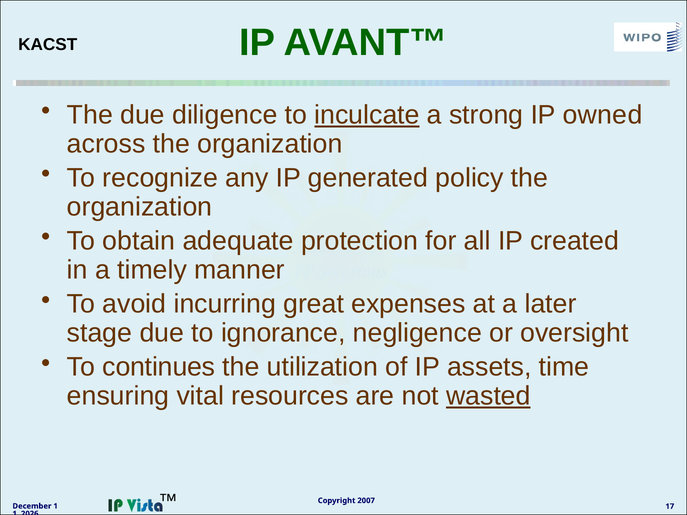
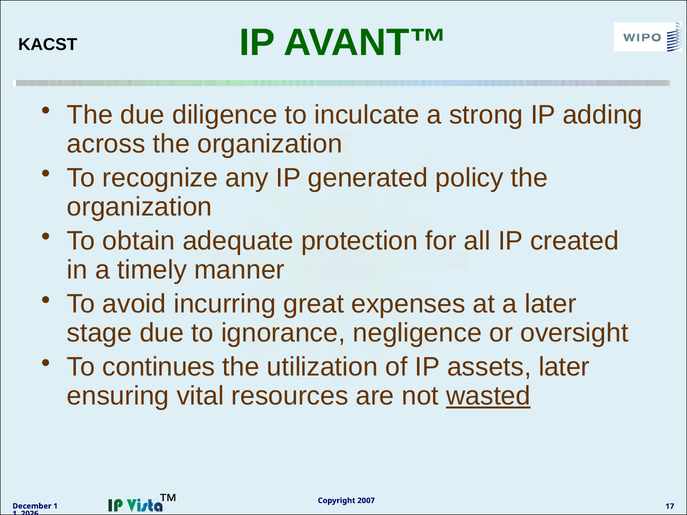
inculcate underline: present -> none
owned: owned -> adding
assets time: time -> later
